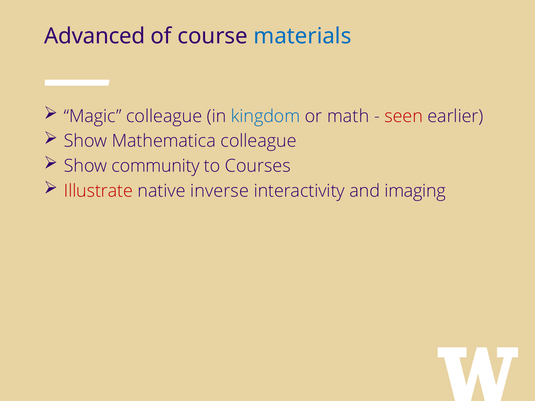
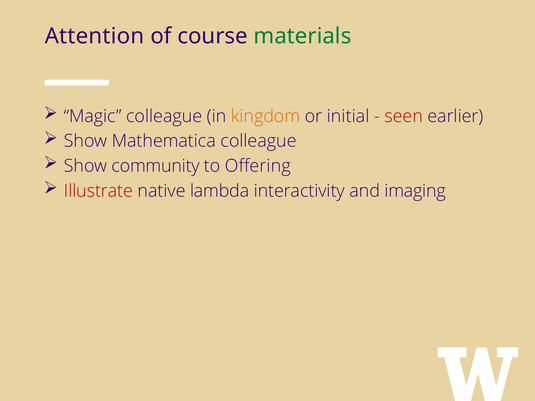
Advanced: Advanced -> Attention
materials colour: blue -> green
kingdom colour: blue -> orange
math: math -> initial
Courses: Courses -> Offering
inverse: inverse -> lambda
